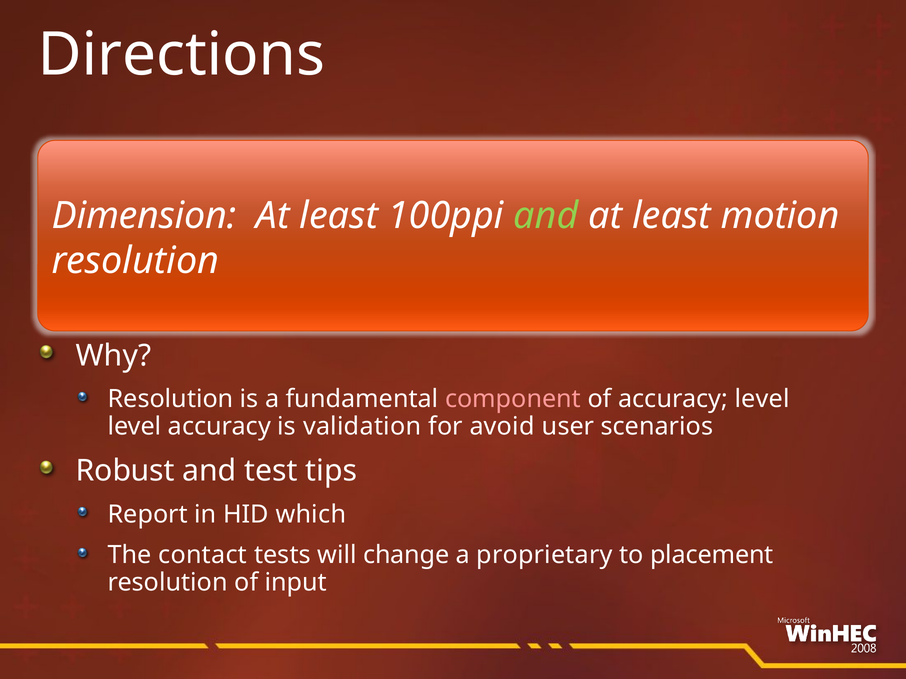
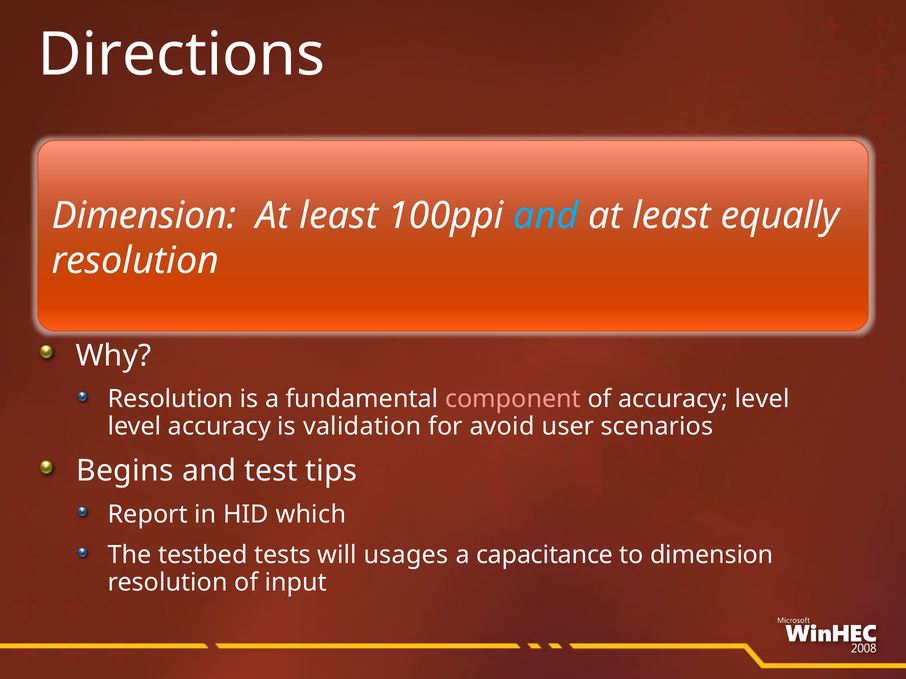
and at (546, 216) colour: light green -> light blue
motion: motion -> equally
Robust: Robust -> Begins
contact: contact -> testbed
change: change -> usages
proprietary: proprietary -> capacitance
to placement: placement -> dimension
